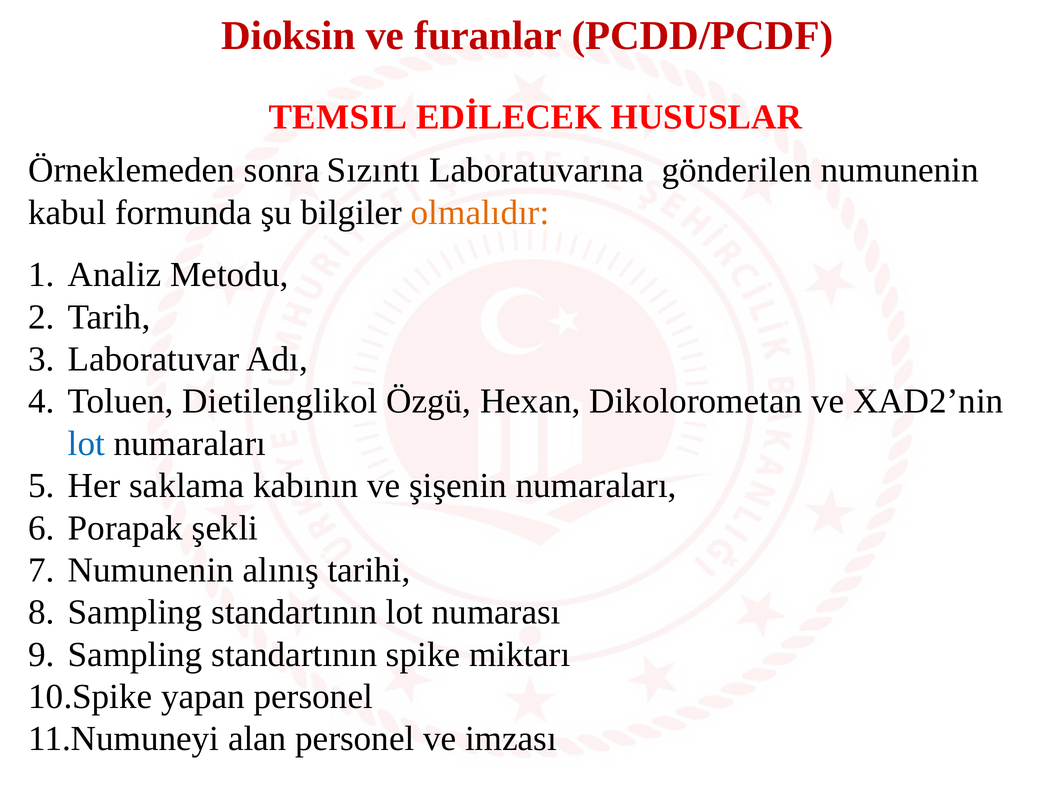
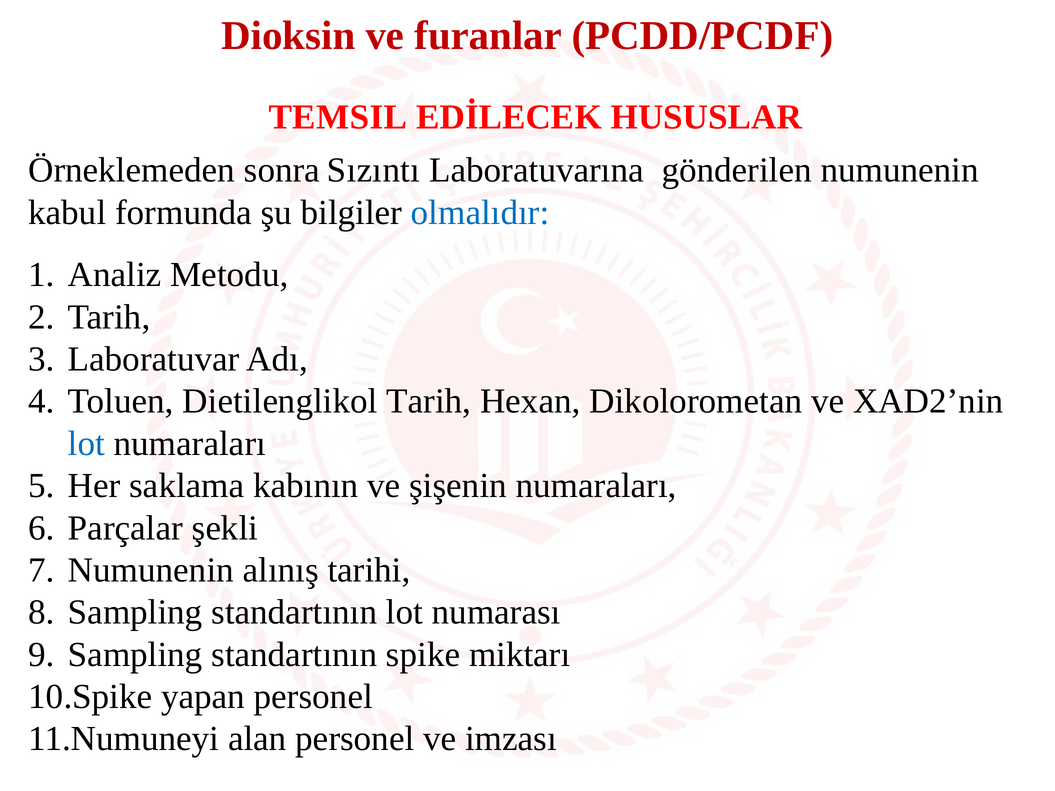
olmalıdır colour: orange -> blue
Dietilenglikol Özgü: Özgü -> Tarih
Porapak: Porapak -> Parçalar
